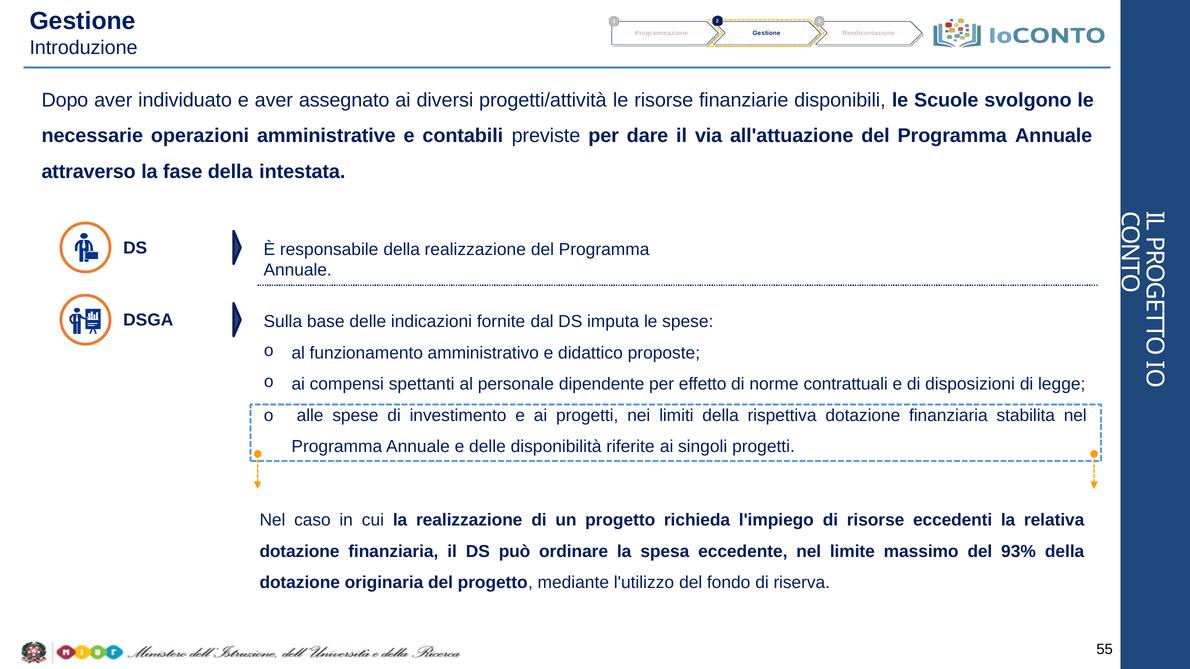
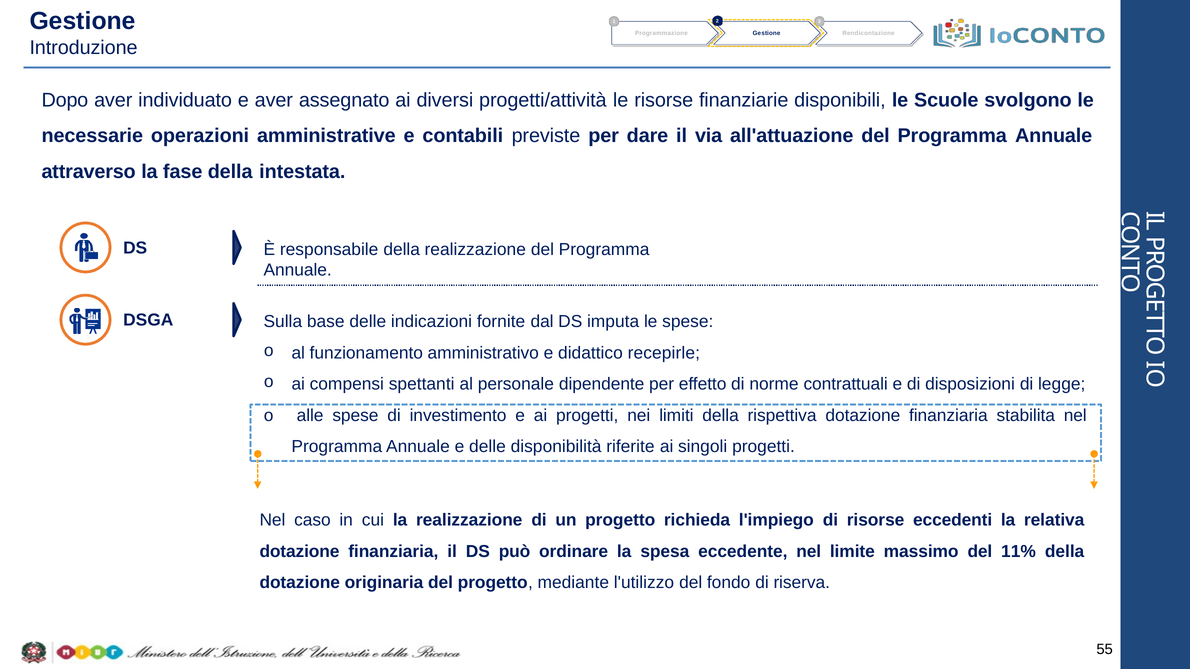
proposte: proposte -> recepirle
93%: 93% -> 11%
